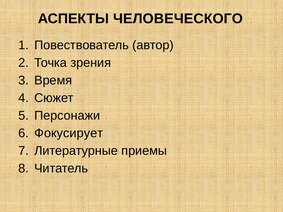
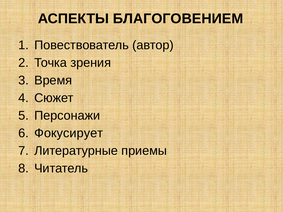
ЧЕЛОВЕЧЕСКОГО: ЧЕЛОВЕЧЕСКОГО -> БЛАГОГОВЕНИЕМ
